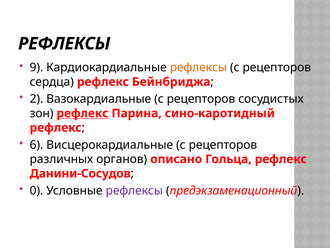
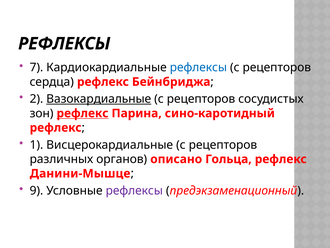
9: 9 -> 7
рефлексы at (198, 67) colour: orange -> blue
Вазокардиальные underline: none -> present
6: 6 -> 1
Данини-Сосудов: Данини-Сосудов -> Данини-Мышце
0: 0 -> 9
